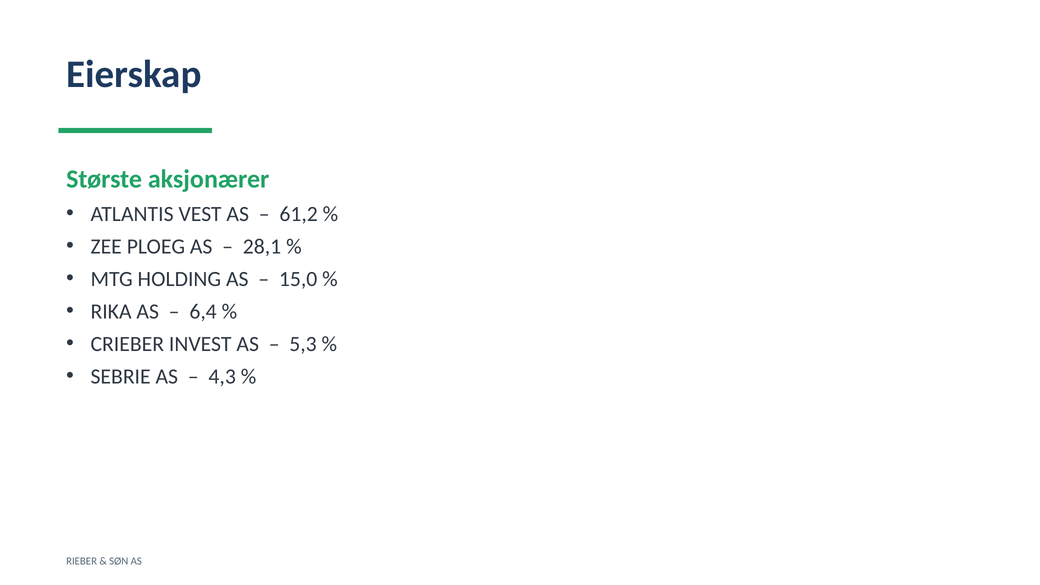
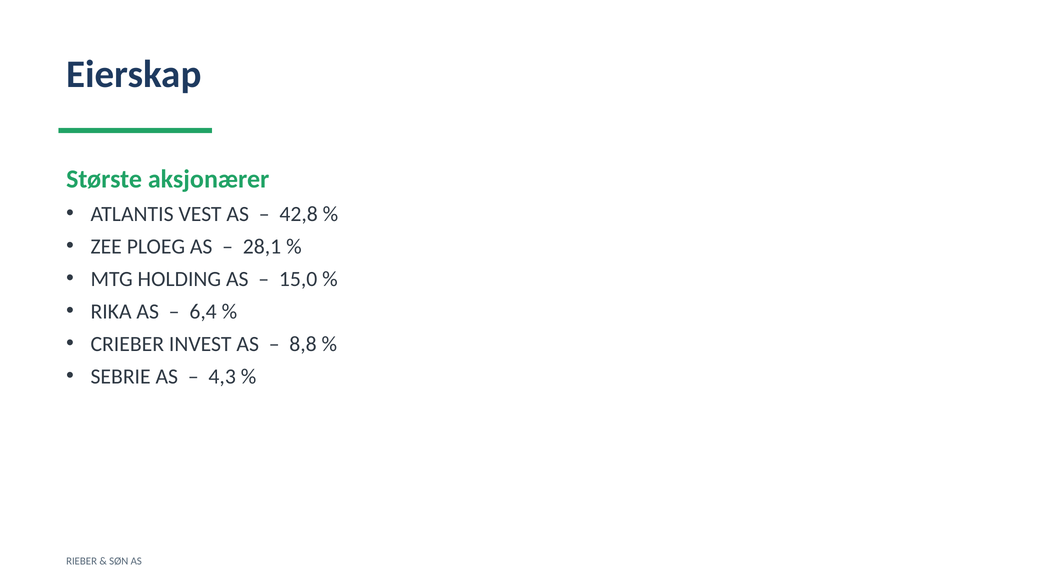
61,2: 61,2 -> 42,8
5,3: 5,3 -> 8,8
